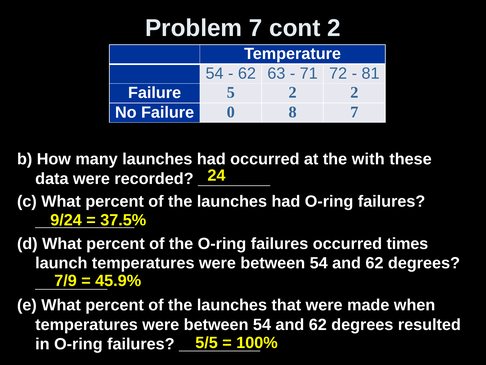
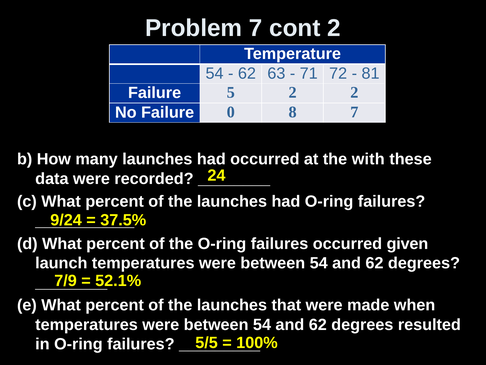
times: times -> given
45.9%: 45.9% -> 52.1%
